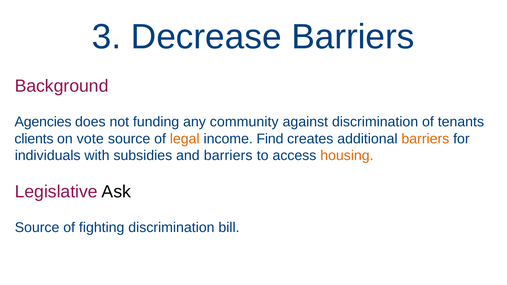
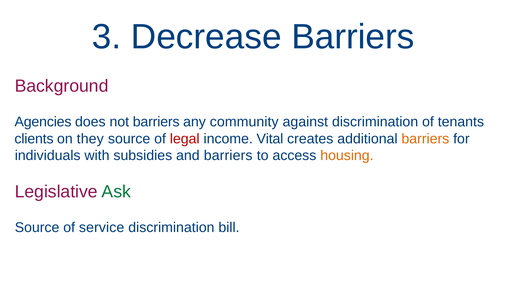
not funding: funding -> barriers
vote: vote -> they
legal colour: orange -> red
Find: Find -> Vital
Ask colour: black -> green
fighting: fighting -> service
